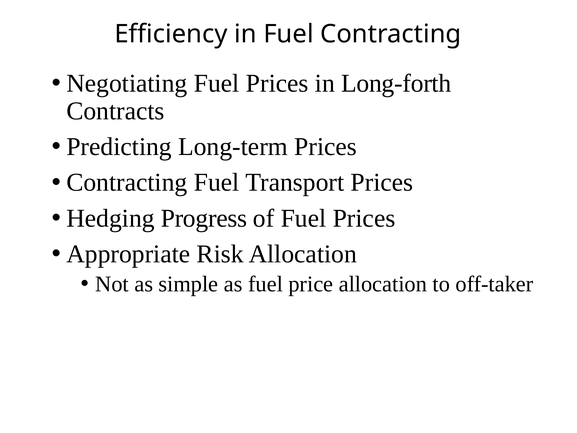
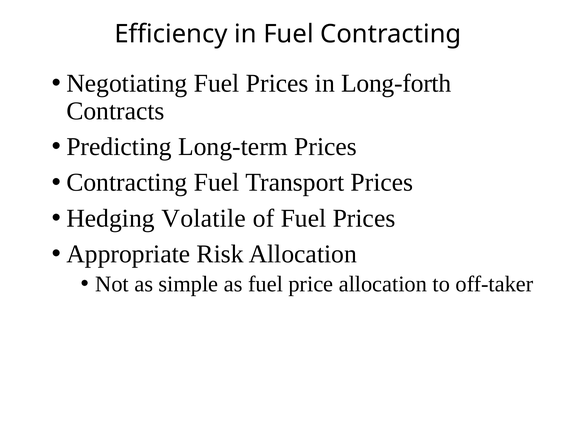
Progress: Progress -> Volatile
